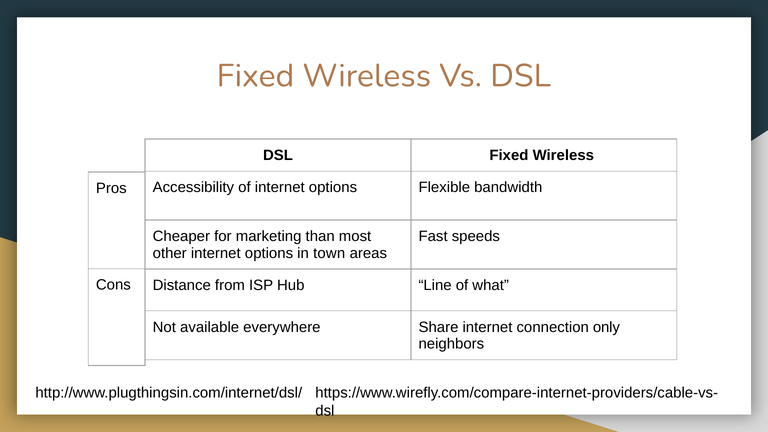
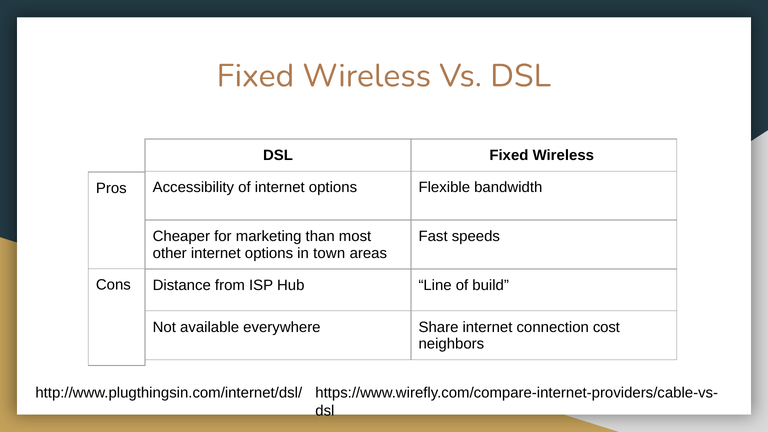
what: what -> build
only: only -> cost
